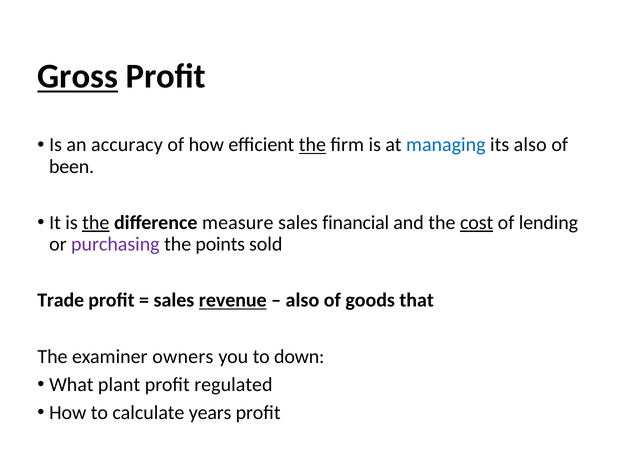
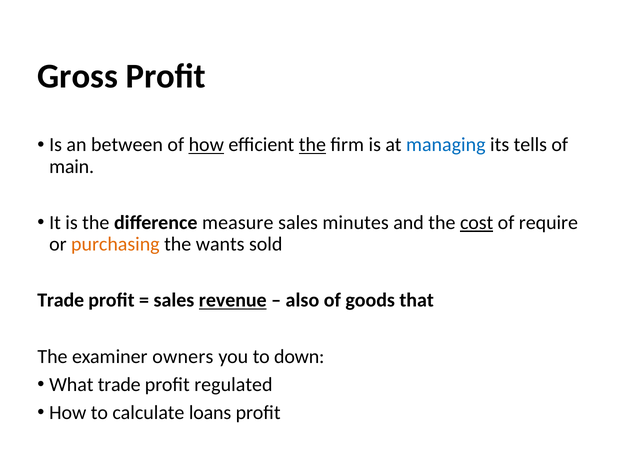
Gross underline: present -> none
accuracy: accuracy -> between
how at (206, 145) underline: none -> present
its also: also -> tells
been: been -> main
the at (96, 223) underline: present -> none
financial: financial -> minutes
lending: lending -> require
purchasing colour: purple -> orange
points: points -> wants
What plant: plant -> trade
years: years -> loans
